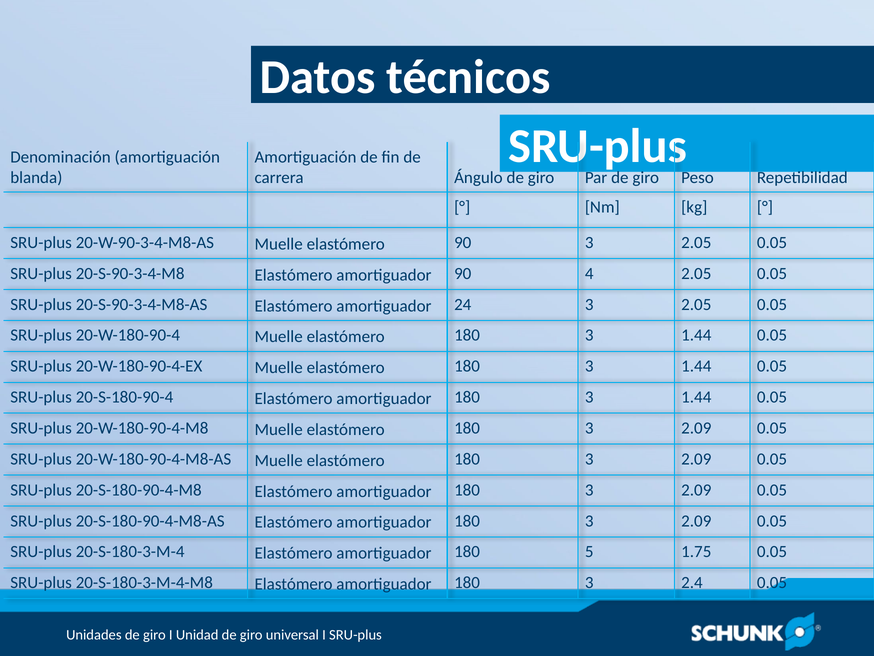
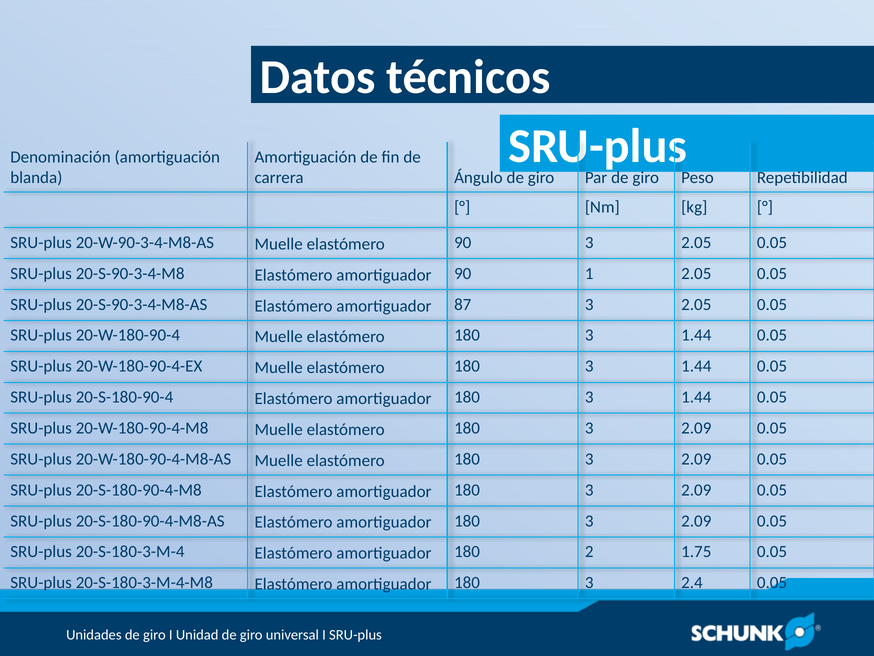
4: 4 -> 1
24: 24 -> 87
5: 5 -> 2
